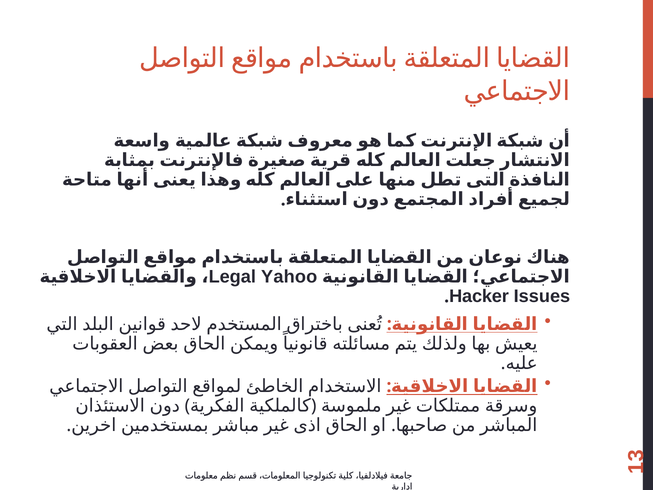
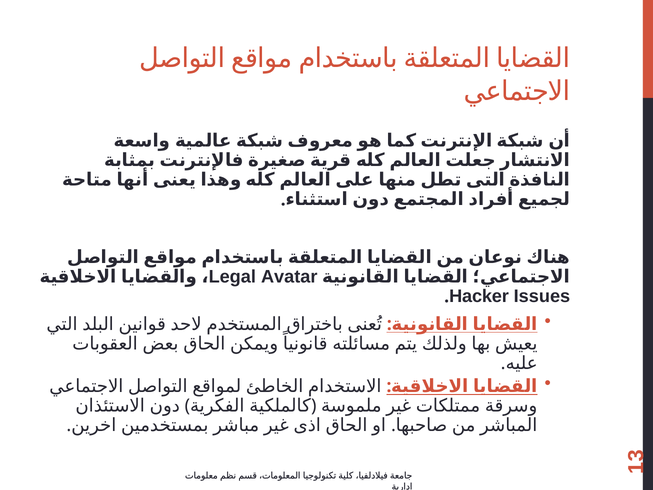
Yahoo: Yahoo -> Avatar
